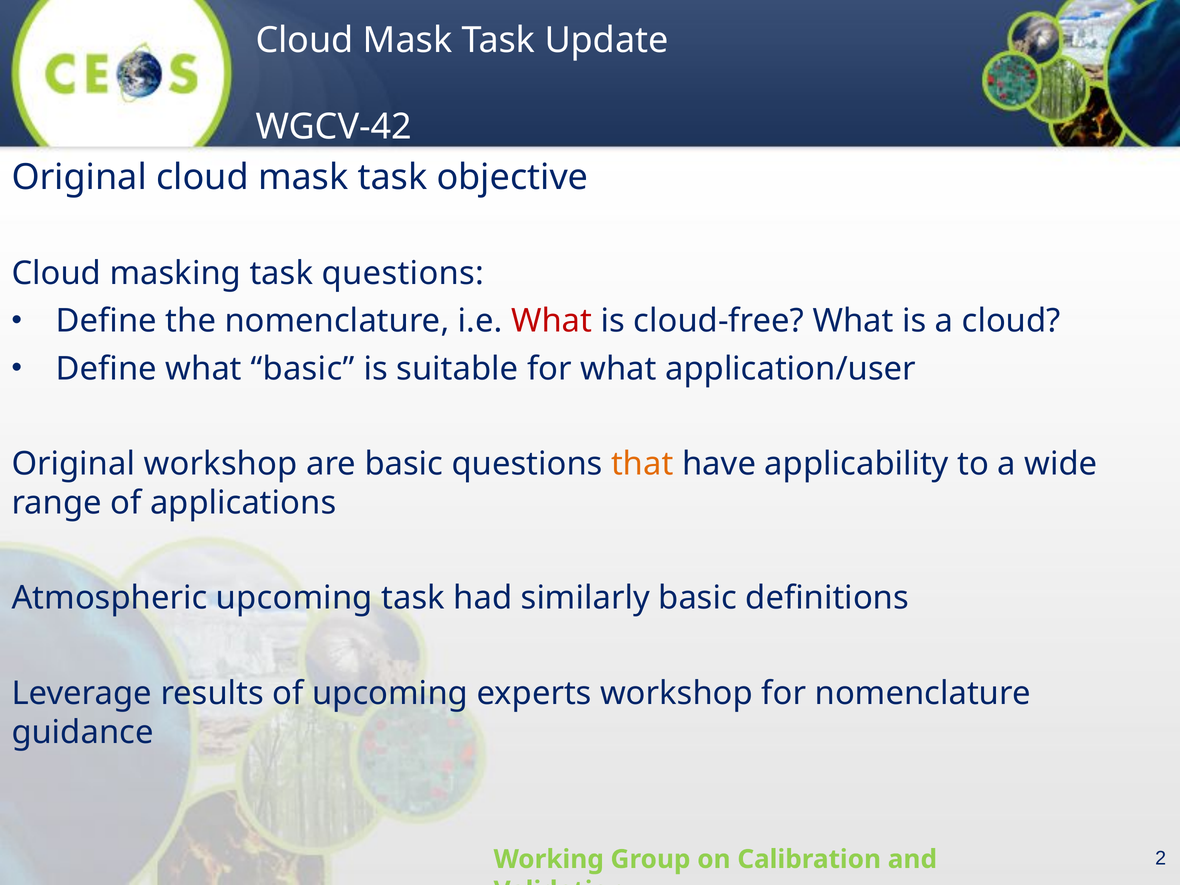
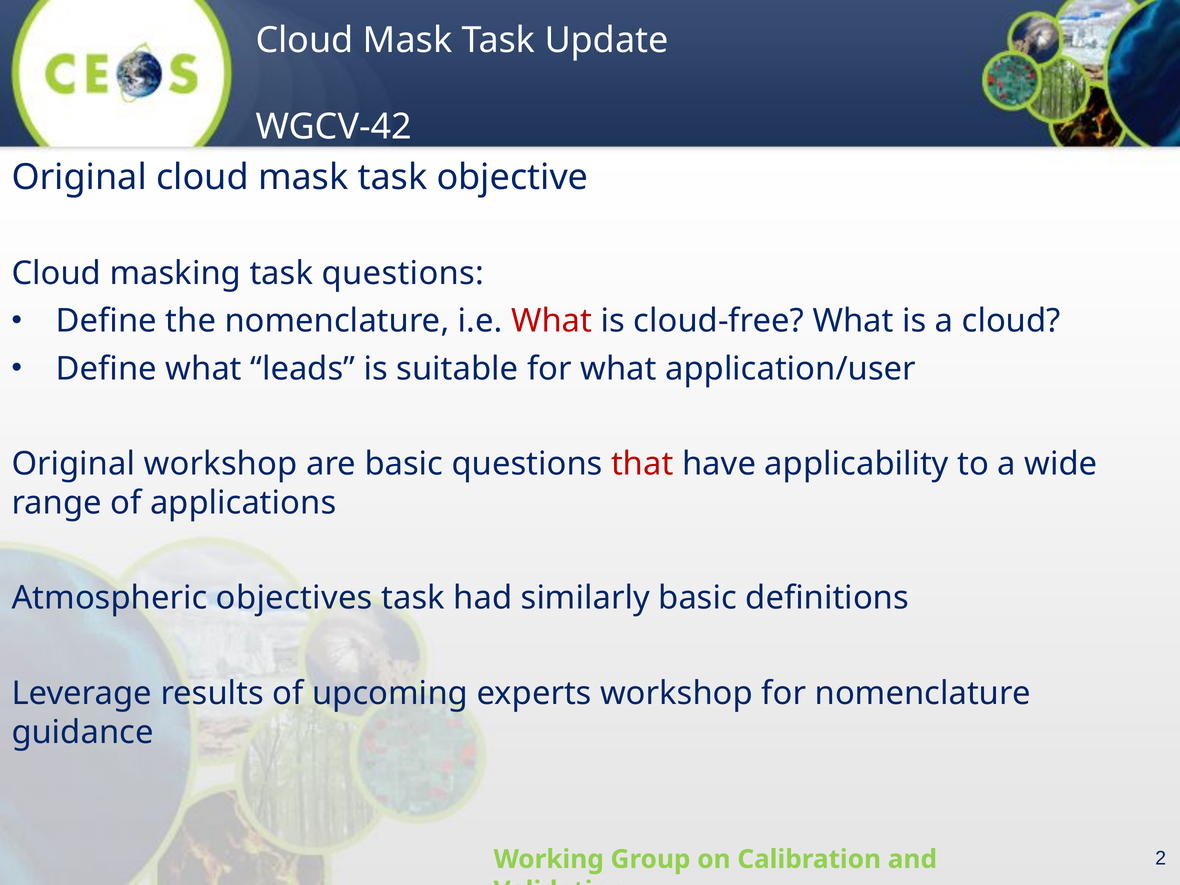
what basic: basic -> leads
that colour: orange -> red
Atmospheric upcoming: upcoming -> objectives
